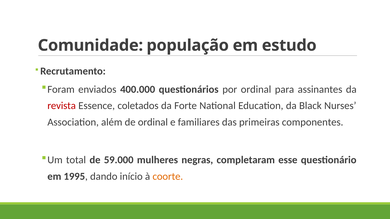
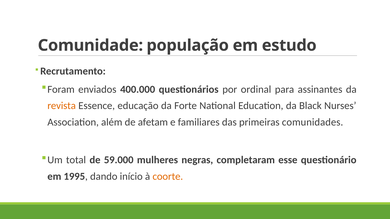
revista colour: red -> orange
coletados: coletados -> educação
de ordinal: ordinal -> afetam
componentes: componentes -> comunidades
